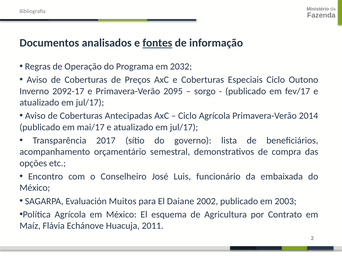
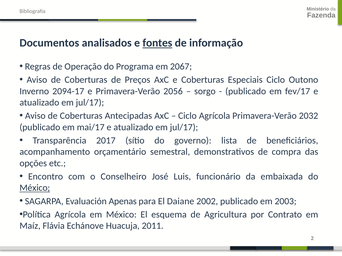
2032: 2032 -> 2067
2092-17: 2092-17 -> 2094-17
2095: 2095 -> 2056
2014: 2014 -> 2032
México at (35, 188) underline: none -> present
Muitos: Muitos -> Apenas
